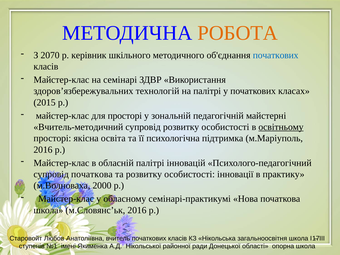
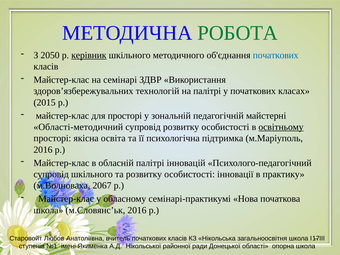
РОБОТА colour: orange -> green
2070: 2070 -> 2050
керівник underline: none -> present
Вчитель-методичний: Вчитель-методичний -> Області-методичний
супровід початкова: початкова -> шкільного
2000: 2000 -> 2067
